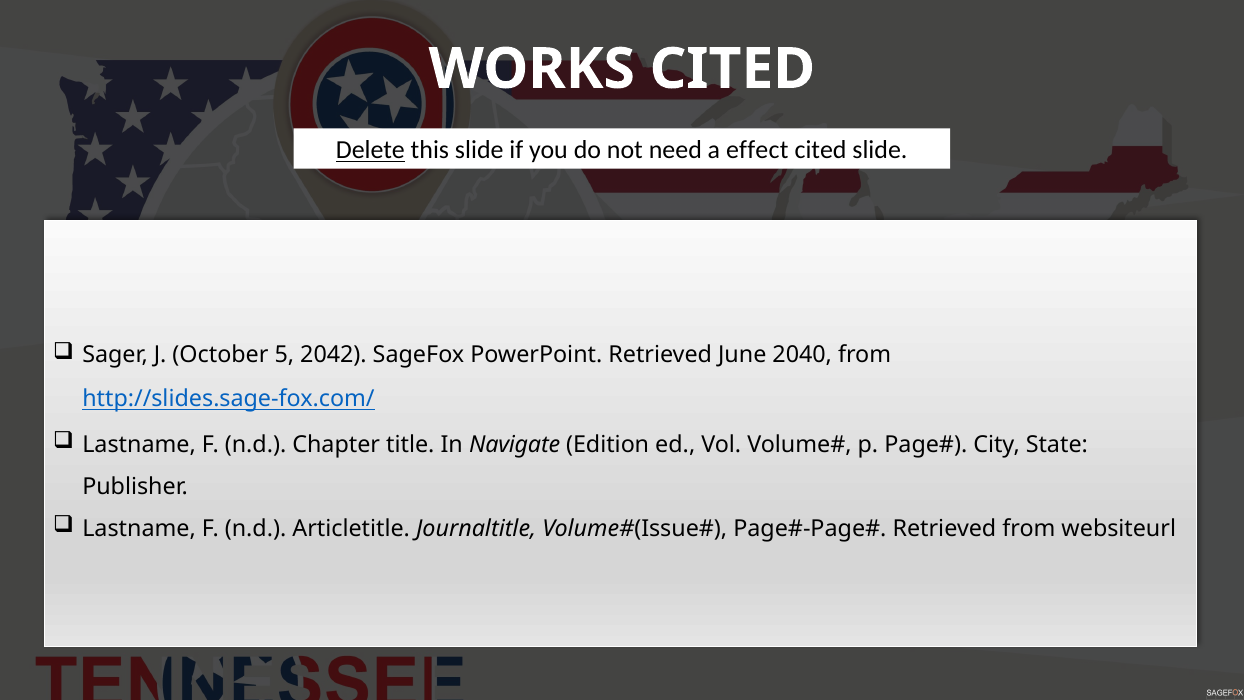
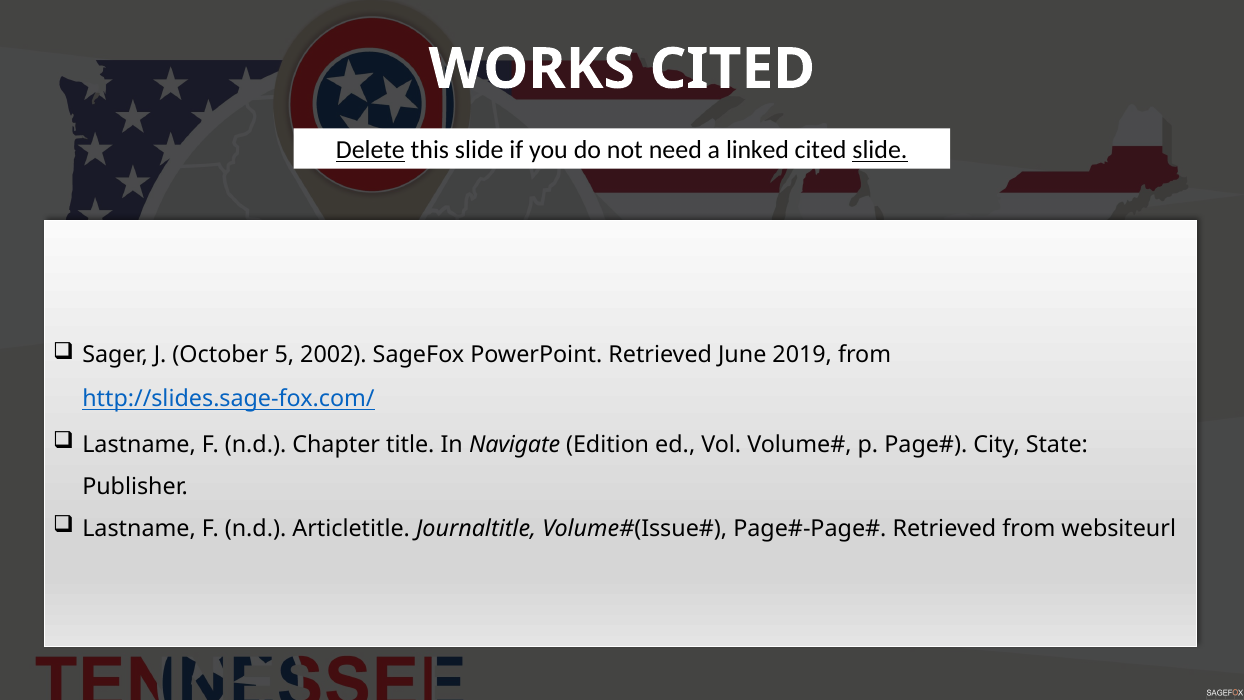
effect: effect -> linked
slide at (880, 150) underline: none -> present
2042: 2042 -> 2002
2040: 2040 -> 2019
